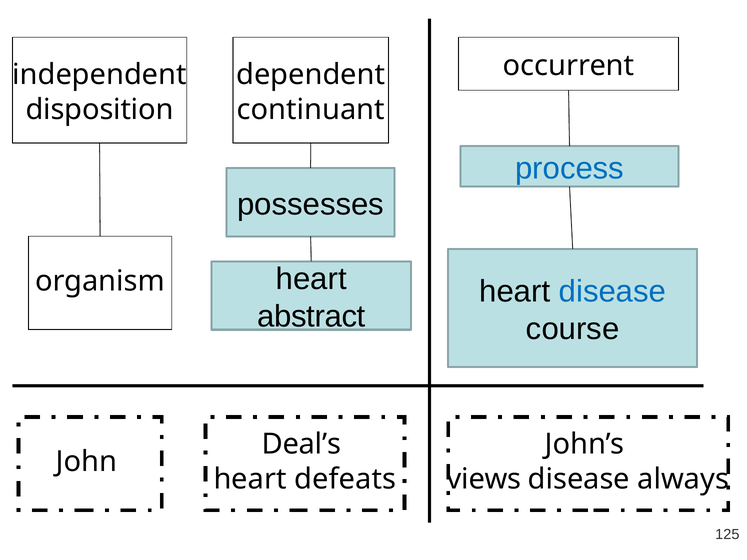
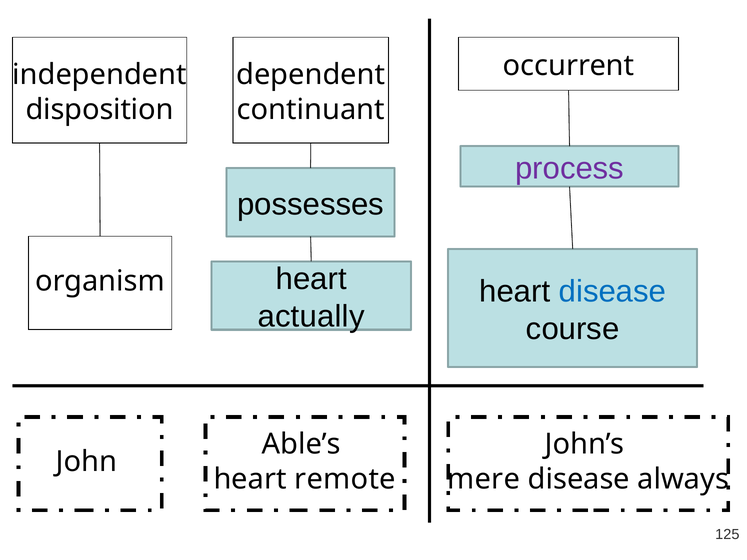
process colour: blue -> purple
abstract: abstract -> actually
Deal’s: Deal’s -> Able’s
defeats: defeats -> remote
views: views -> mere
